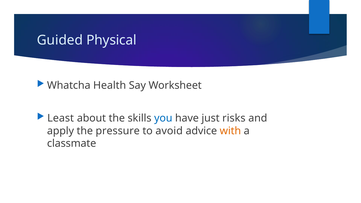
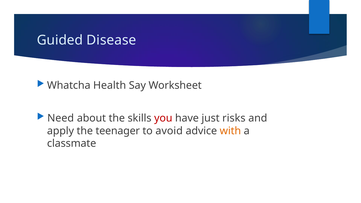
Physical: Physical -> Disease
Least: Least -> Need
you colour: blue -> red
pressure: pressure -> teenager
